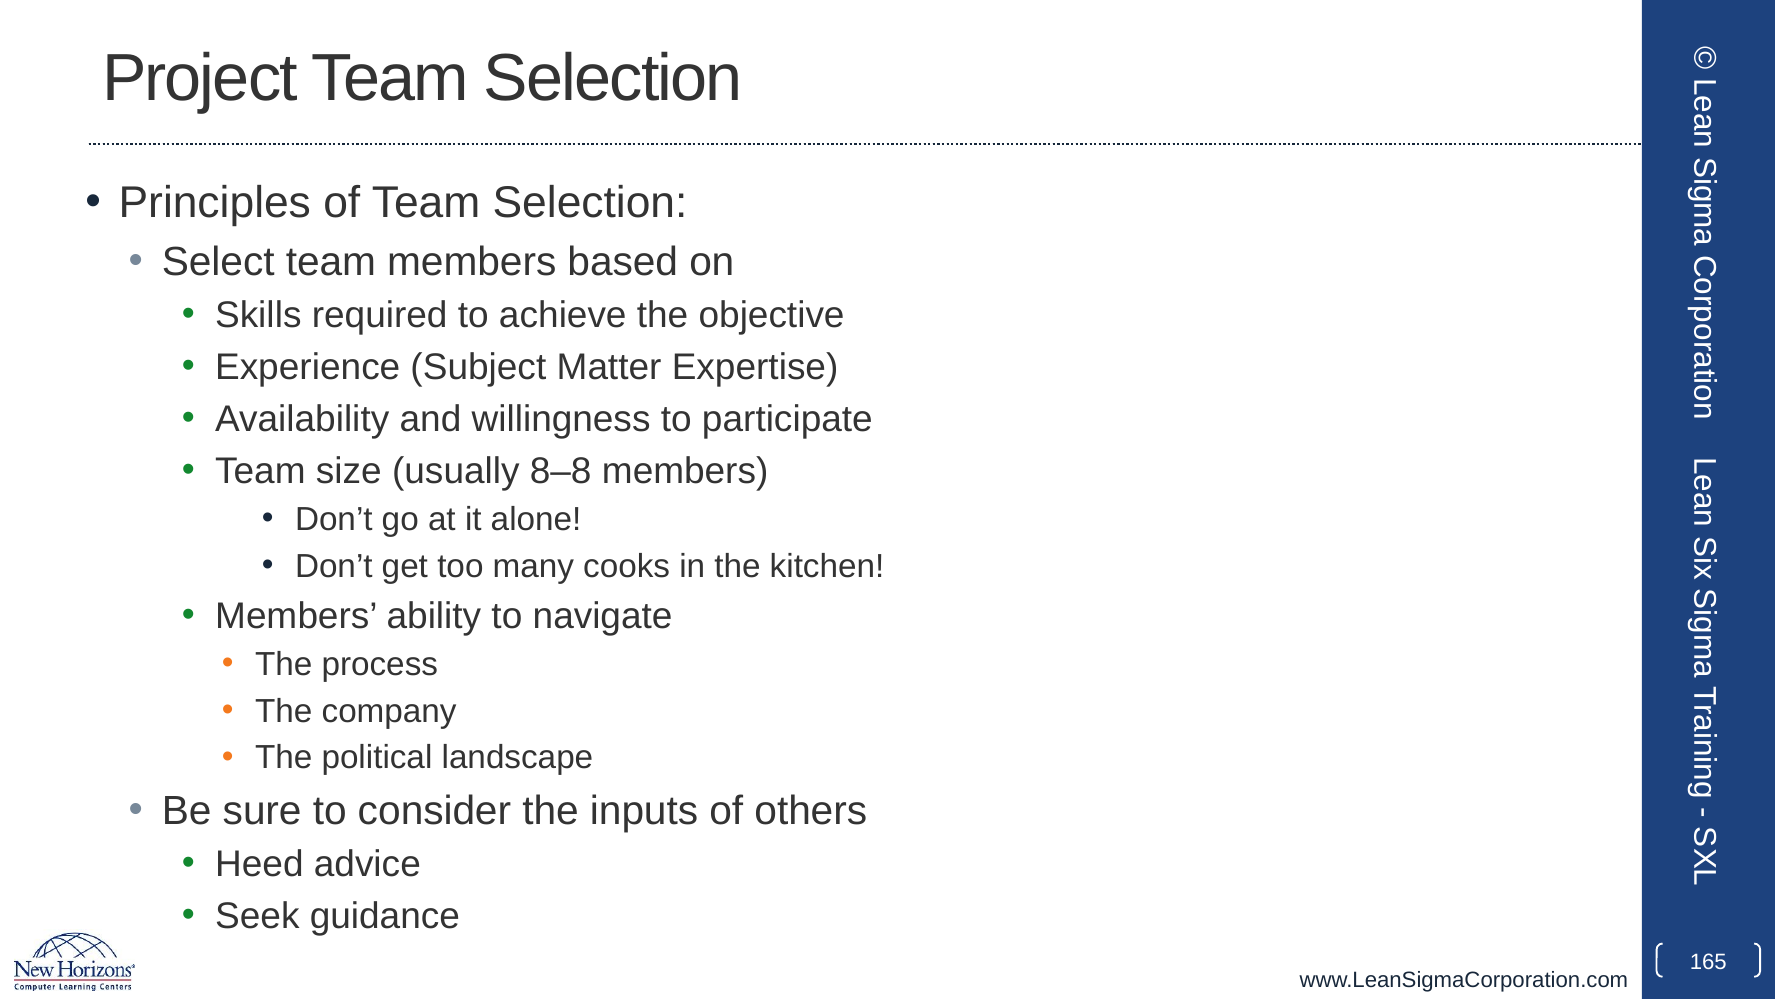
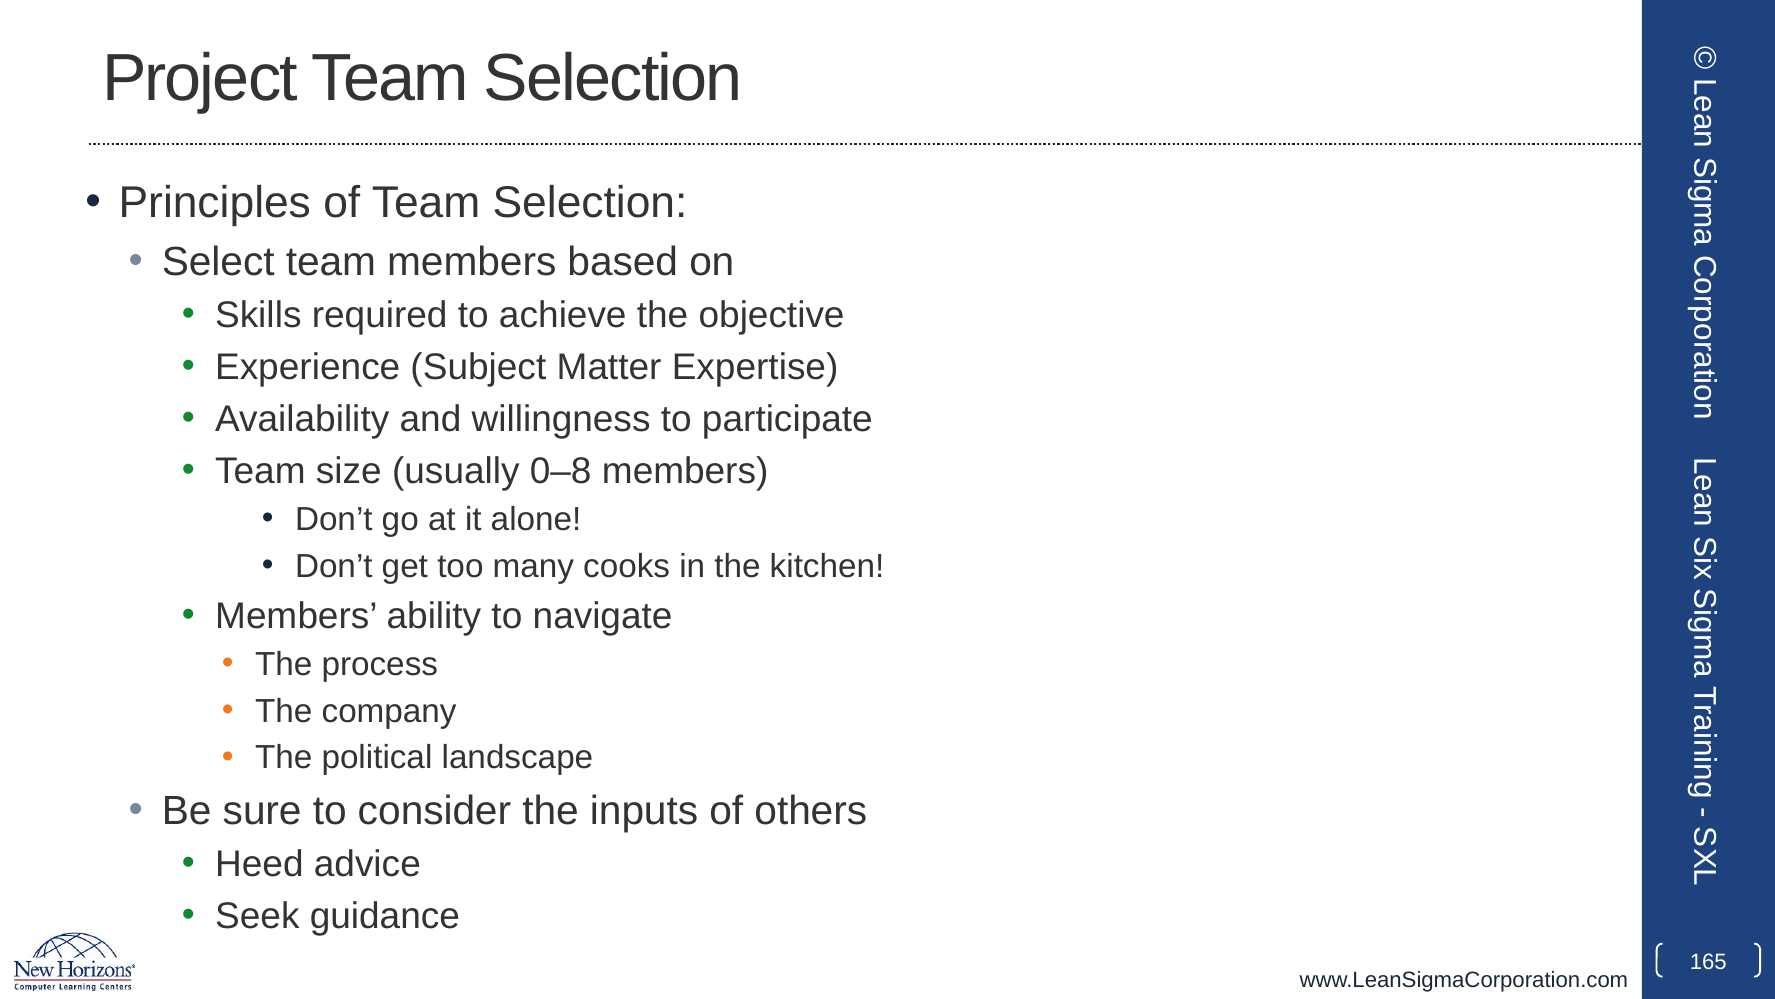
8–8: 8–8 -> 0–8
